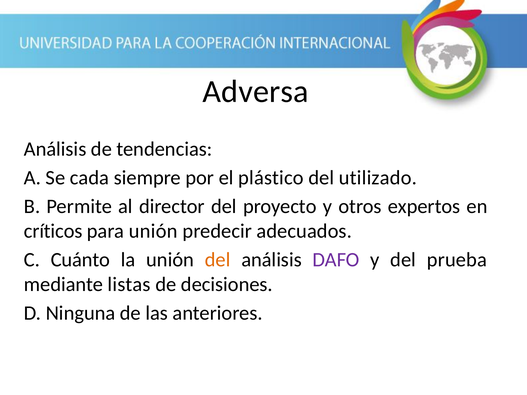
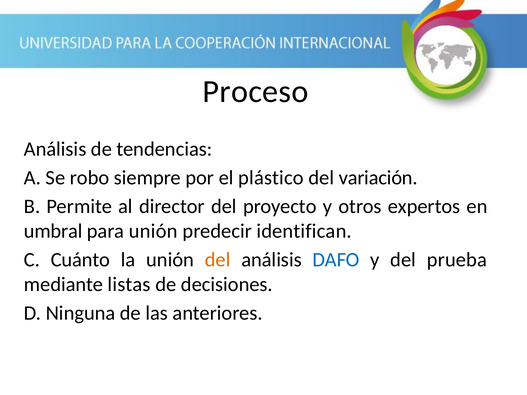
Adversa: Adversa -> Proceso
cada: cada -> robo
utilizado: utilizado -> variación
críticos: críticos -> umbral
adecuados: adecuados -> identifican
DAFO colour: purple -> blue
